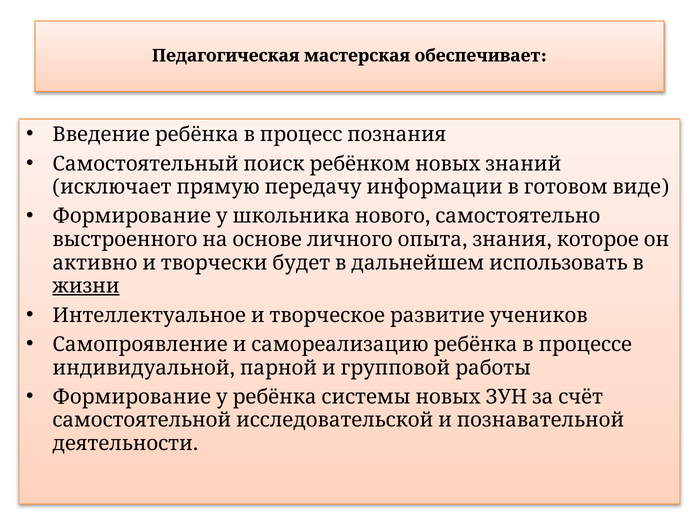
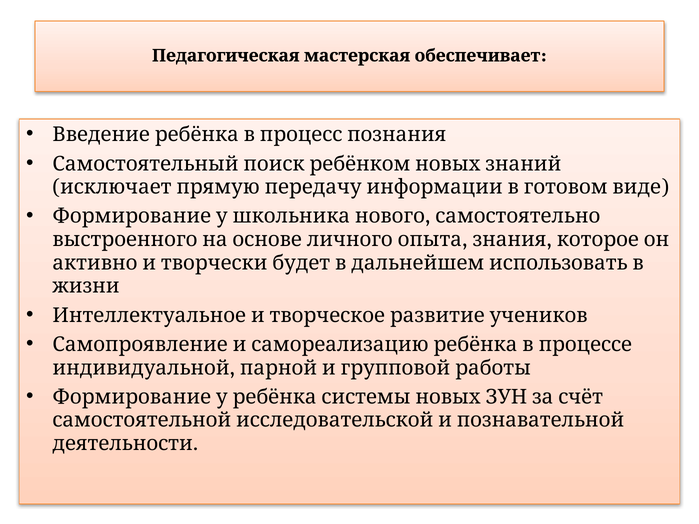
жизни underline: present -> none
